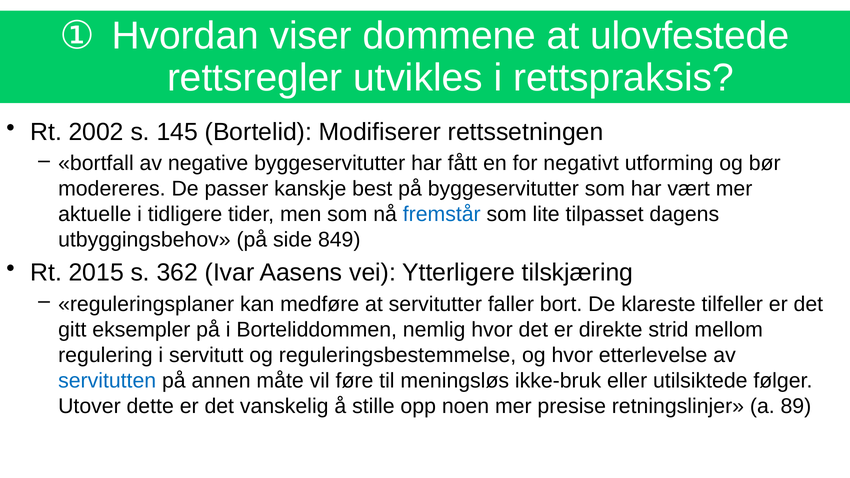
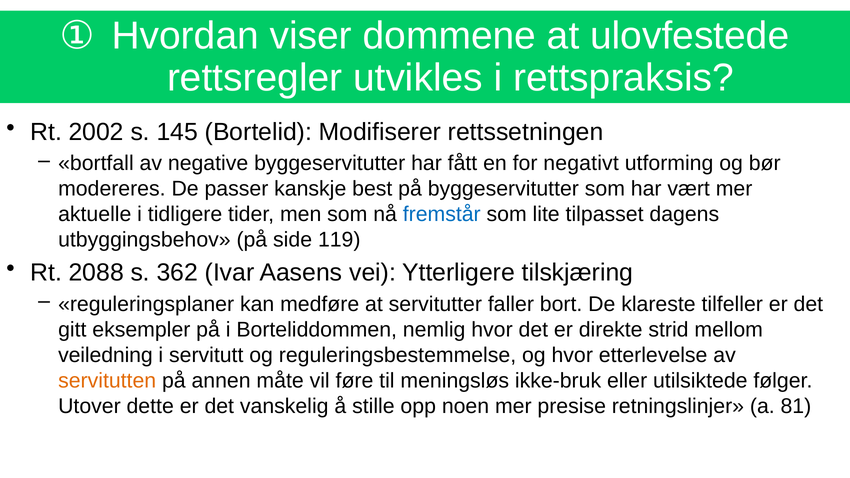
849: 849 -> 119
2015: 2015 -> 2088
regulering: regulering -> veiledning
servitutten colour: blue -> orange
89: 89 -> 81
